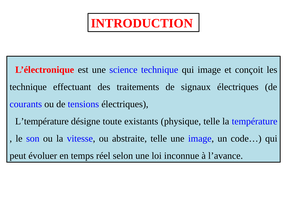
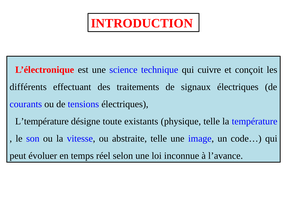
qui image: image -> cuivre
technique at (28, 87): technique -> différents
